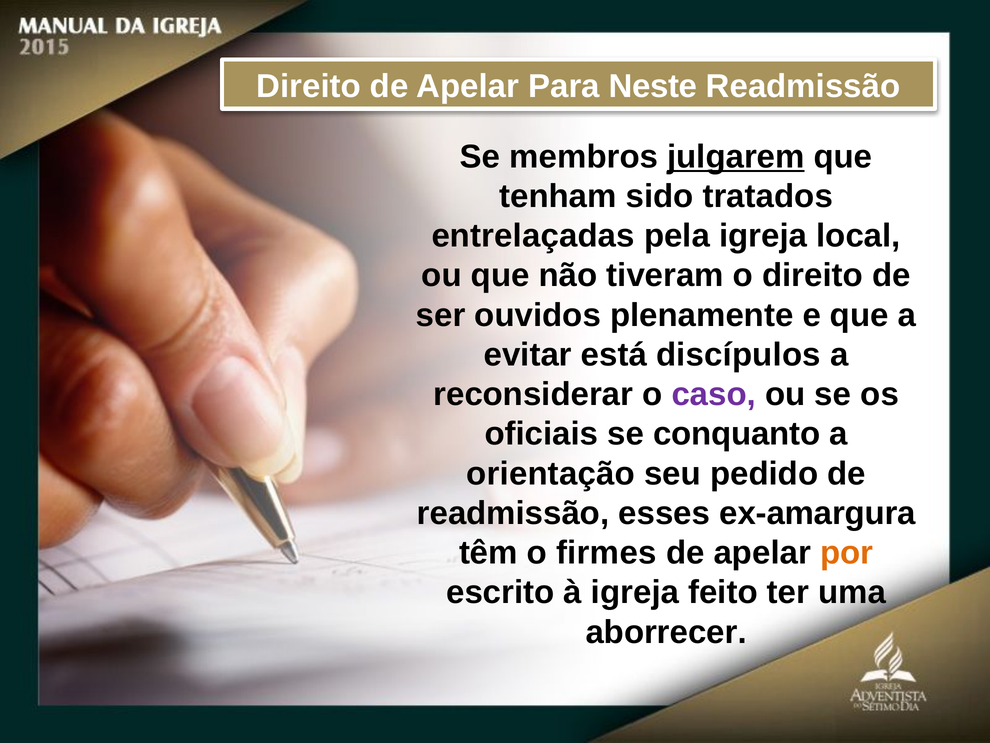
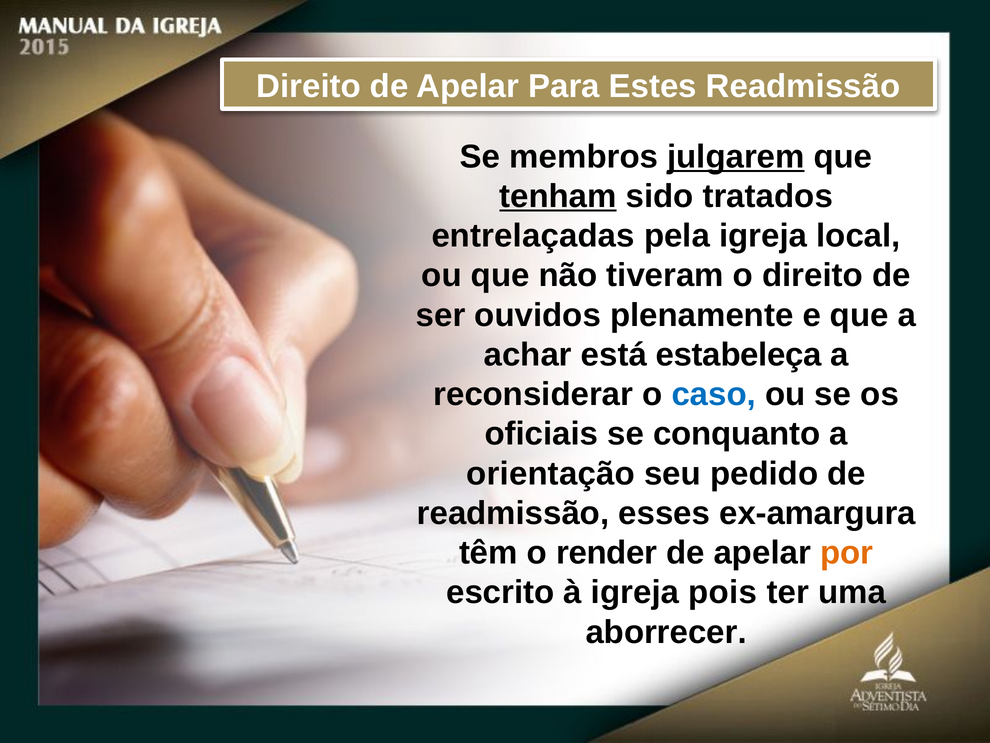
Neste: Neste -> Estes
tenham underline: none -> present
evitar: evitar -> achar
discípulos: discípulos -> estabeleça
caso colour: purple -> blue
firmes: firmes -> render
feito: feito -> pois
